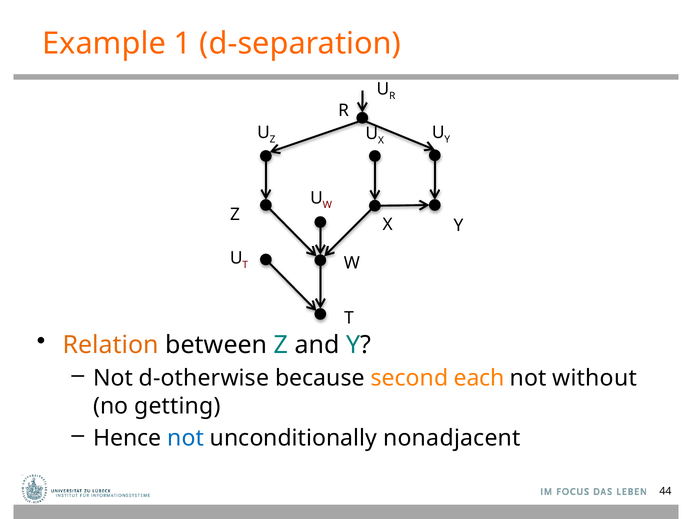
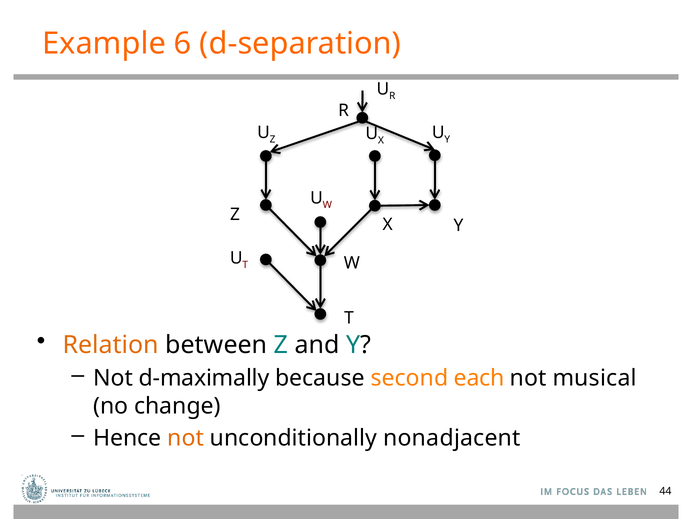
1: 1 -> 6
d-otherwise: d-otherwise -> d-maximally
without: without -> musical
getting: getting -> change
not at (186, 438) colour: blue -> orange
